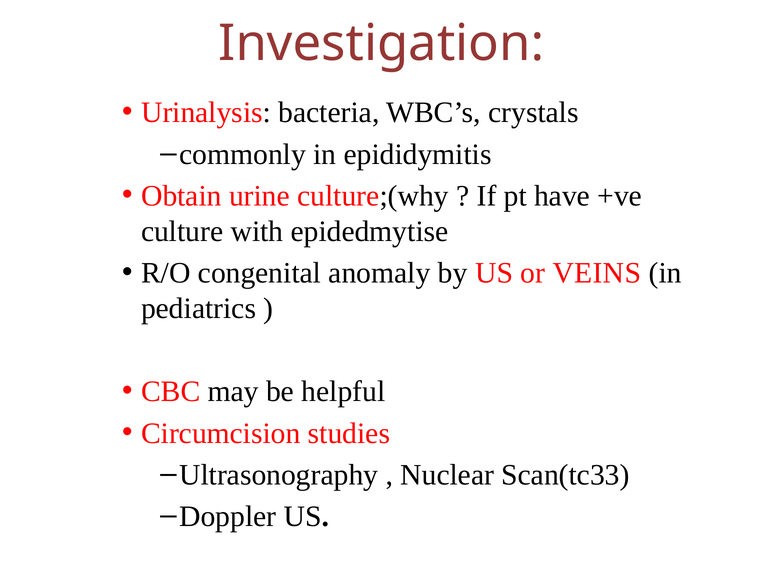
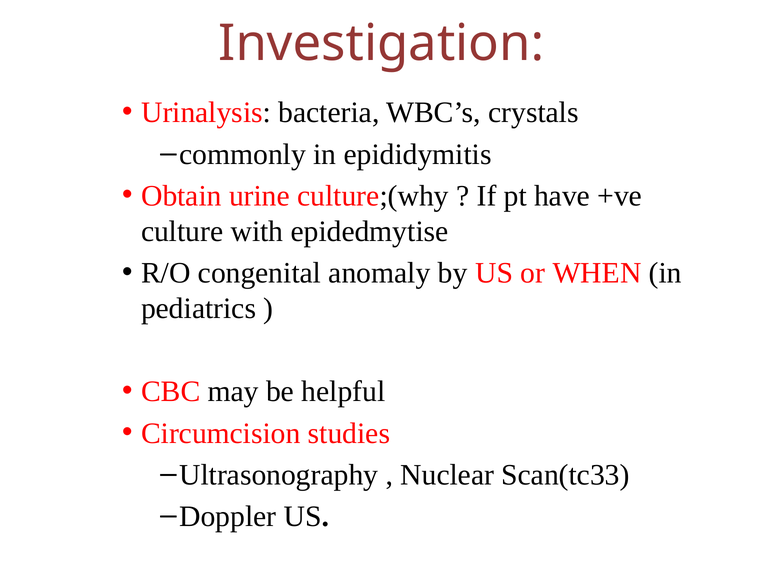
VEINS: VEINS -> WHEN
